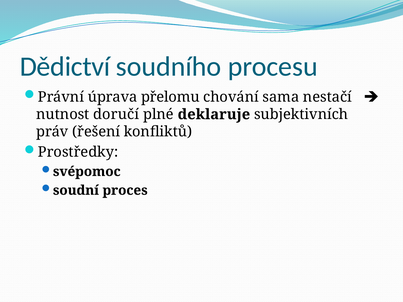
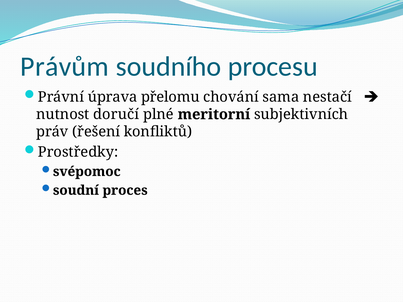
Dědictví: Dědictví -> Právům
deklaruje: deklaruje -> meritorní
